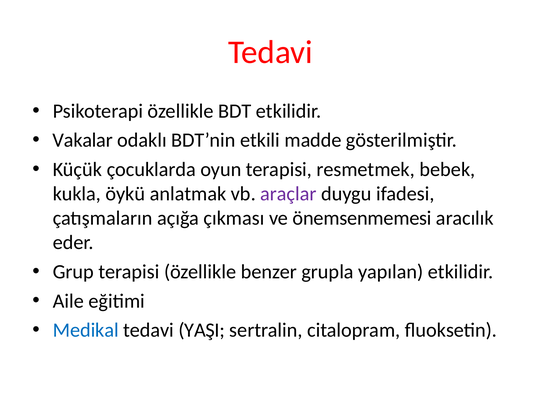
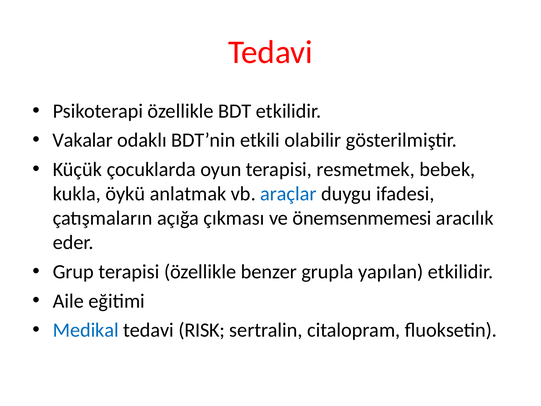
madde: madde -> olabilir
araçlar colour: purple -> blue
YAŞI: YAŞI -> RISK
